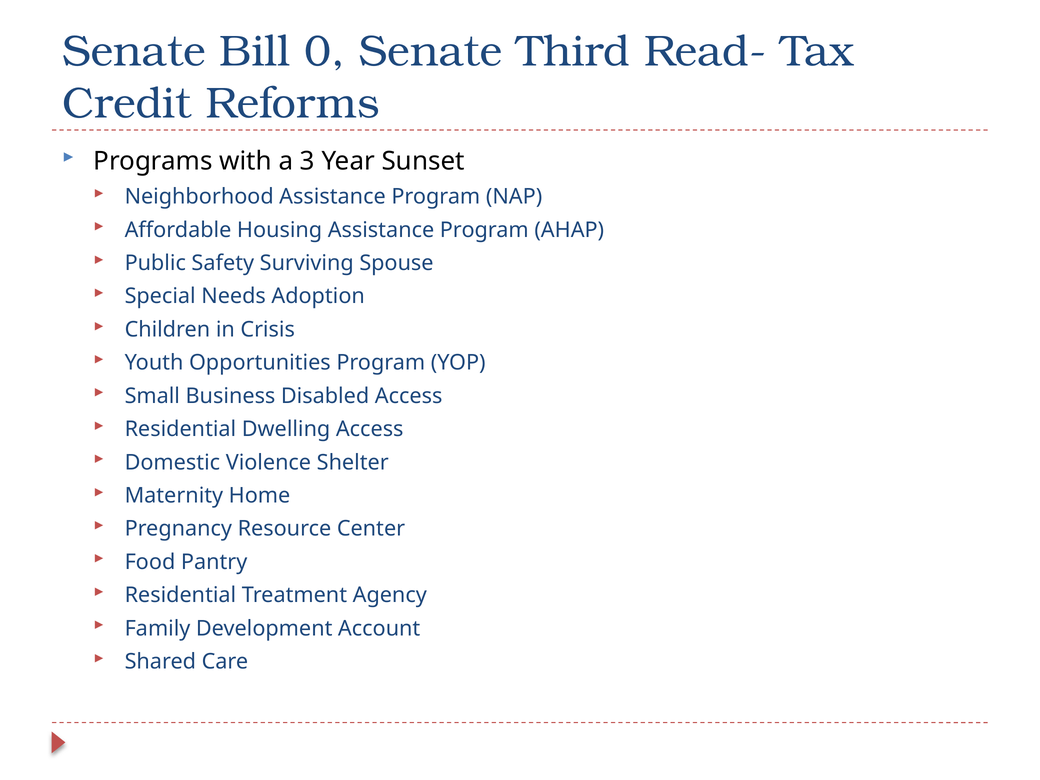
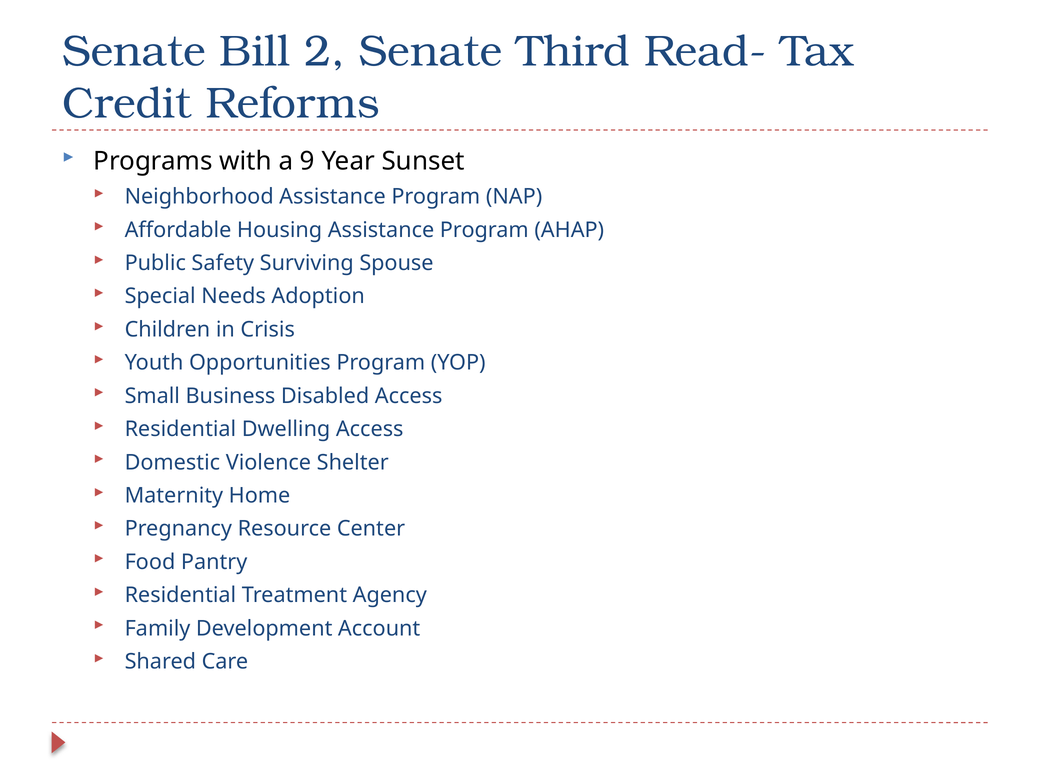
0: 0 -> 2
3: 3 -> 9
